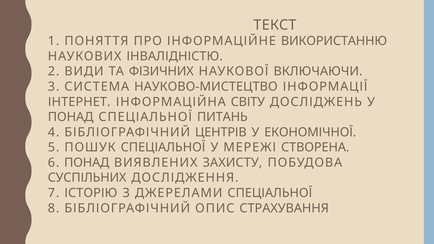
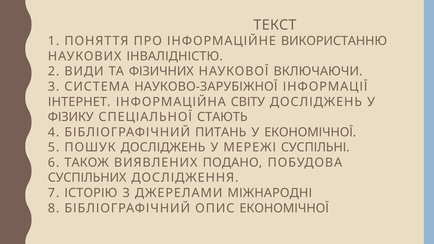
НАУКОВО-МИСТЕЦТВО: НАУКОВО-МИСТЕЦТВО -> НАУКОВО-ЗАРУБІЖНОЇ
ПОНАД at (71, 117): ПОНАД -> ФІЗИКУ
ПИТАНЬ: ПИТАНЬ -> СТАЮТЬ
ЦЕНТРІВ: ЦЕНТРІВ -> ПИТАНЬ
ПОШУК СПЕЦІАЛЬНОЇ: СПЕЦІАЛЬНОЇ -> ДОСЛІДЖЕНЬ
СТВОРЕНА: СТВОРЕНА -> СУСПІЛЬНІ
6 ПОНАД: ПОНАД -> ТАКОЖ
ЗАХИСТУ: ЗАХИСТУ -> ПОДАНО
ДЖЕРЕЛАМИ СПЕЦІАЛЬНОЇ: СПЕЦІАЛЬНОЇ -> МІЖНАРОДНІ
ОПИС СТРАХУВАННЯ: СТРАХУВАННЯ -> ЕКОНОМІЧНОЇ
